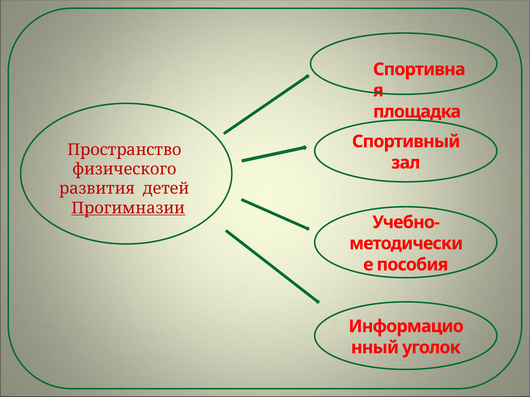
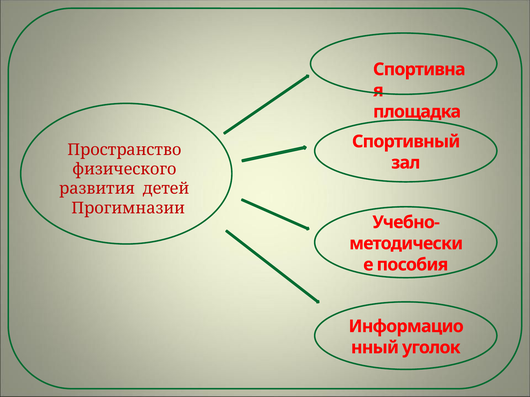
Прогимназии underline: present -> none
